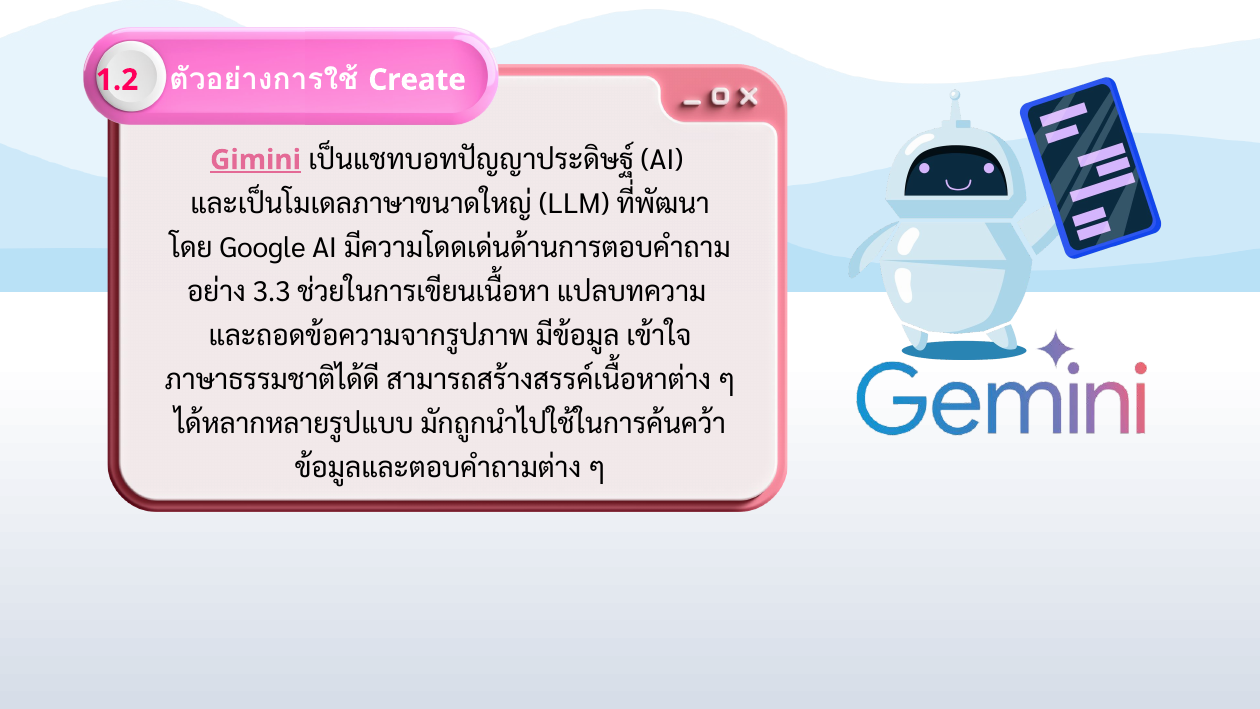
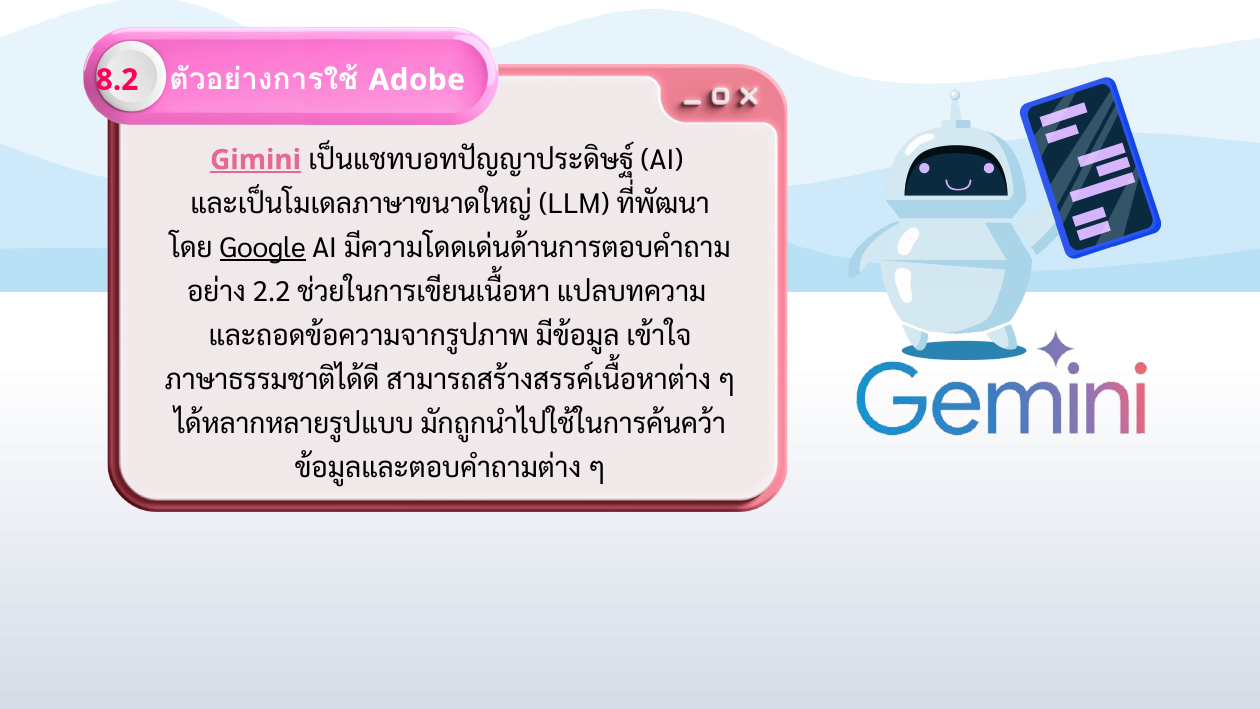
1.2: 1.2 -> 8.2
Create: Create -> Adobe
Google underline: none -> present
3.3: 3.3 -> 2.2
